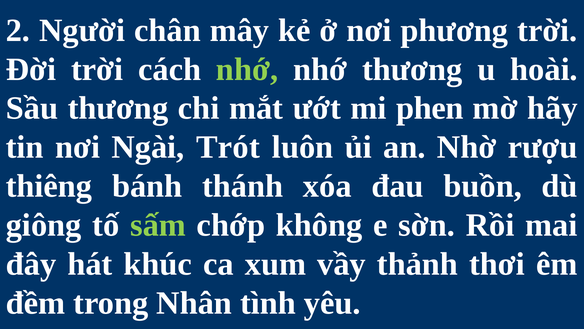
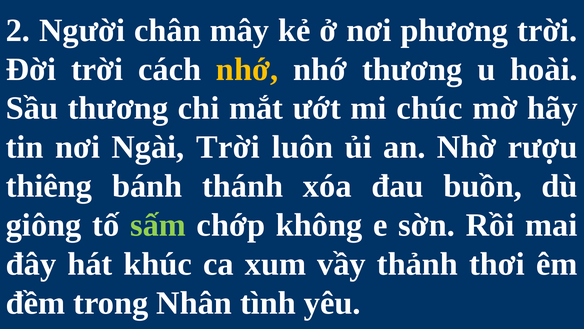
nhớ at (247, 69) colour: light green -> yellow
phen: phen -> chúc
Ngài Trót: Trót -> Trời
